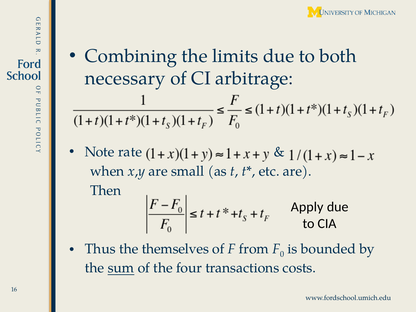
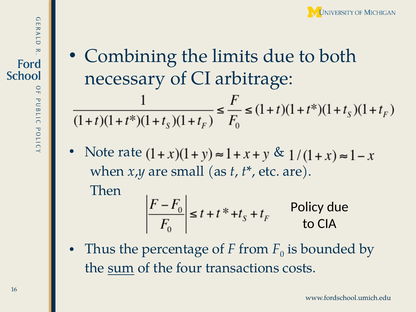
Apply: Apply -> Policy
themselves: themselves -> percentage
